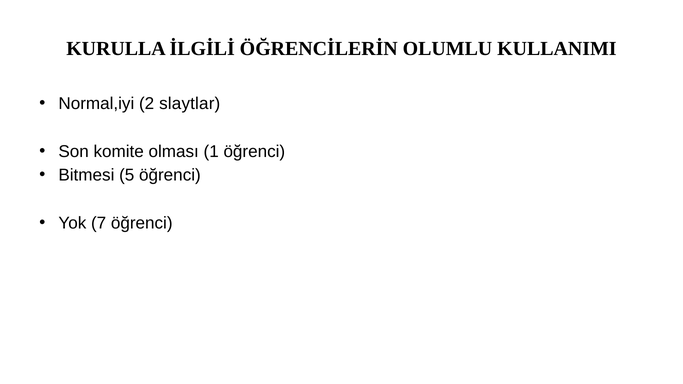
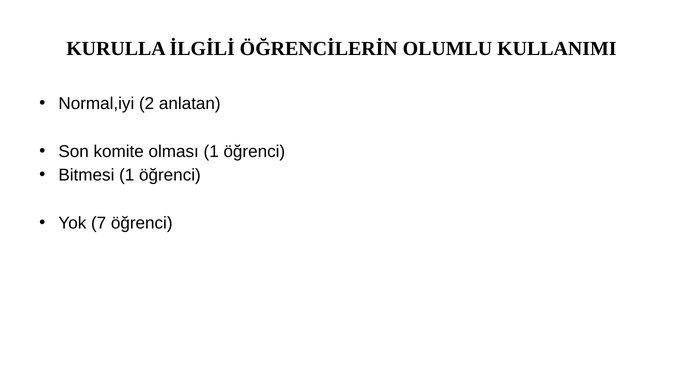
slaytlar: slaytlar -> anlatan
Bitmesi 5: 5 -> 1
